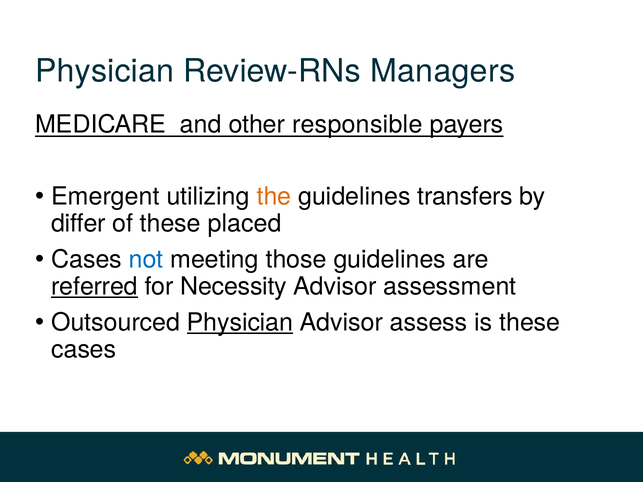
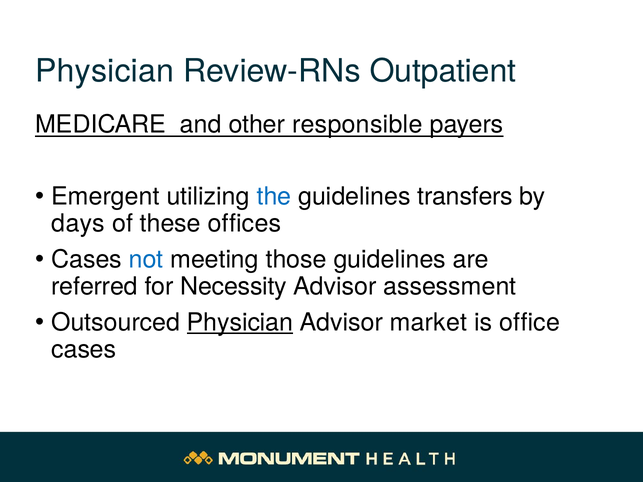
Managers: Managers -> Outpatient
the colour: orange -> blue
differ: differ -> days
placed: placed -> offices
referred underline: present -> none
assess: assess -> market
is these: these -> office
